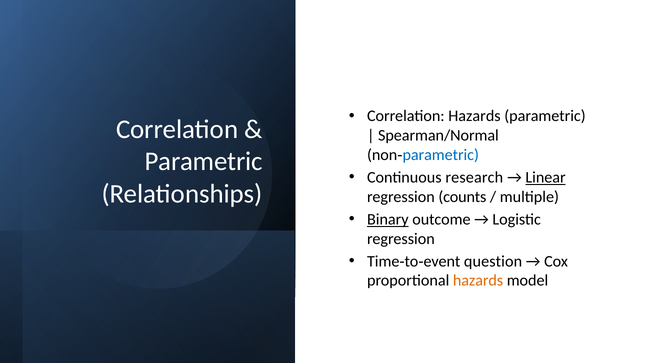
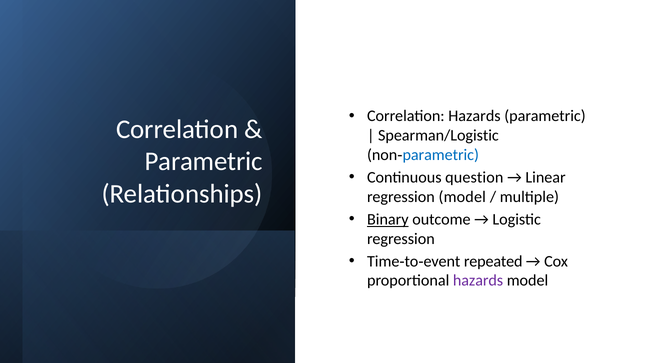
Spearman/Normal: Spearman/Normal -> Spearman/Logistic
research: research -> question
Linear underline: present -> none
regression counts: counts -> model
question: question -> repeated
hazards at (478, 281) colour: orange -> purple
